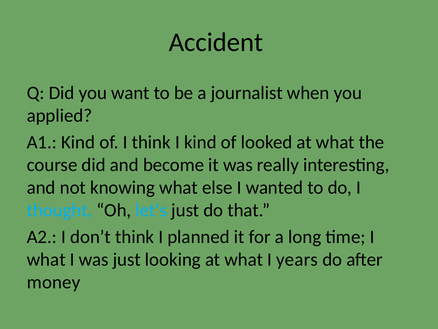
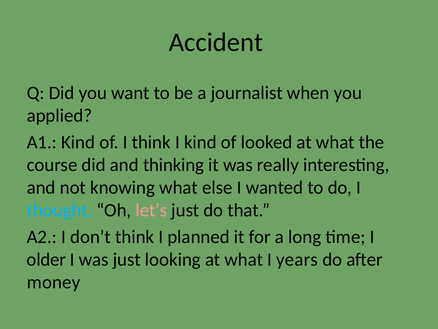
become: become -> thinking
let’s colour: light blue -> pink
what at (46, 259): what -> older
